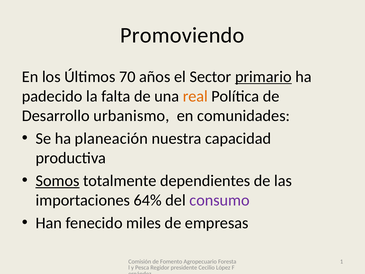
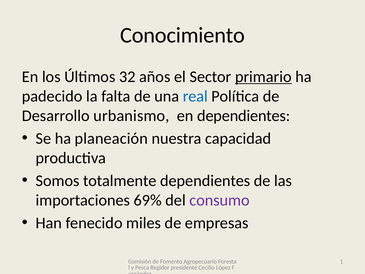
Promoviendo: Promoviendo -> Conocimiento
70: 70 -> 32
real colour: orange -> blue
en comunidades: comunidades -> dependientes
Somos underline: present -> none
64%: 64% -> 69%
